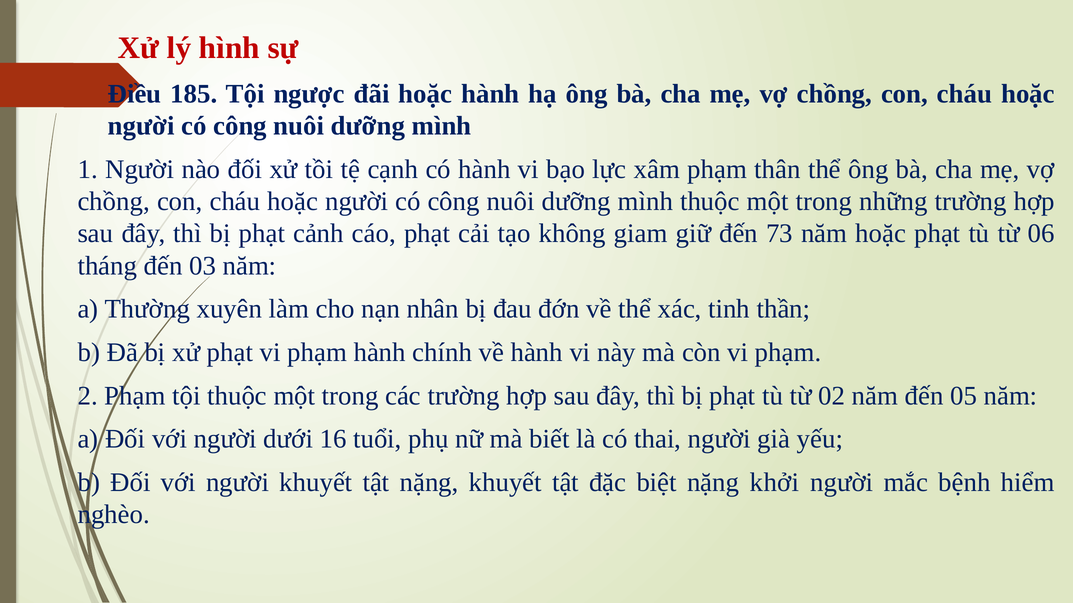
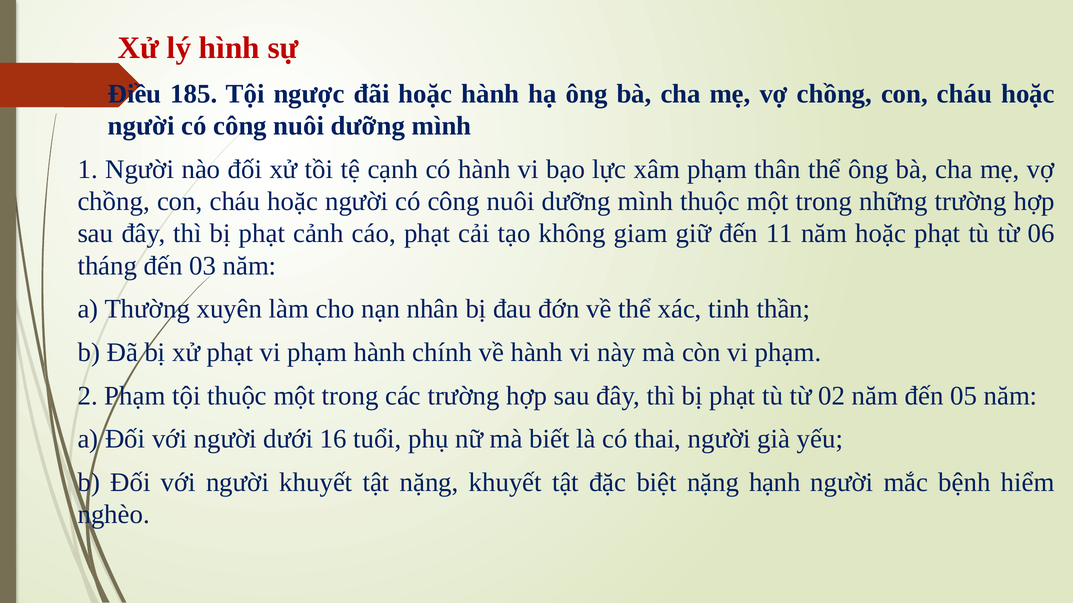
73: 73 -> 11
khởi: khởi -> hạnh
